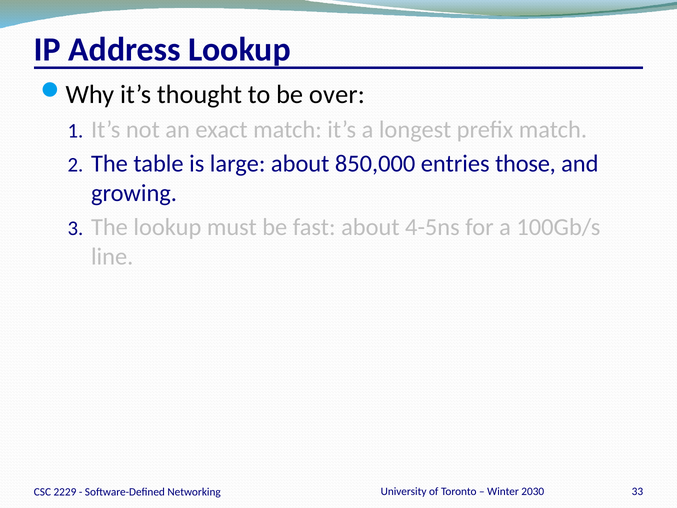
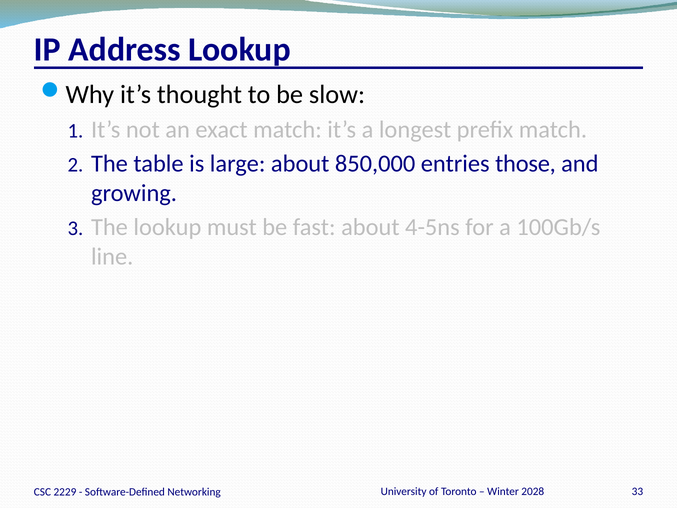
over: over -> slow
2030: 2030 -> 2028
